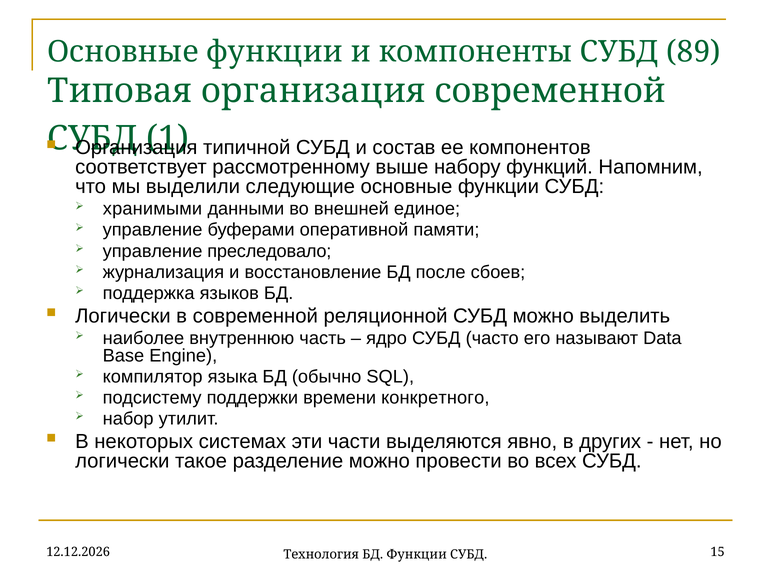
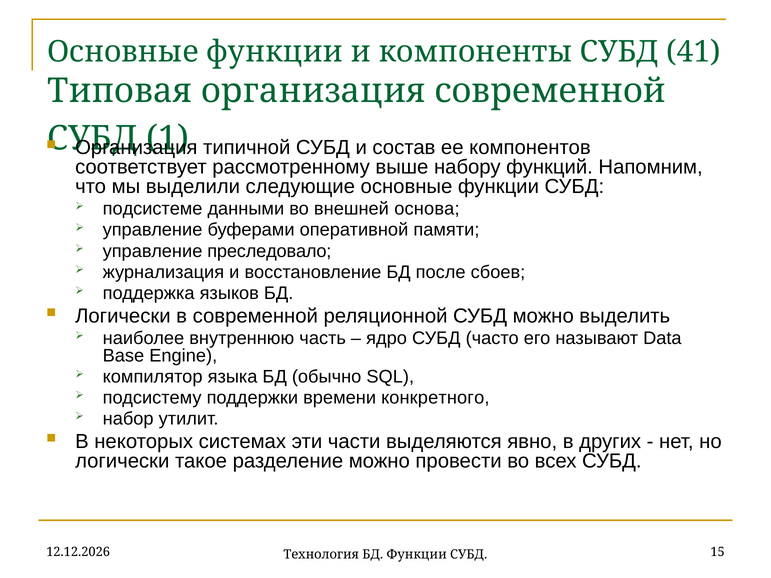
89: 89 -> 41
хранимыми: хранимыми -> подсистеме
единое: единое -> основа
